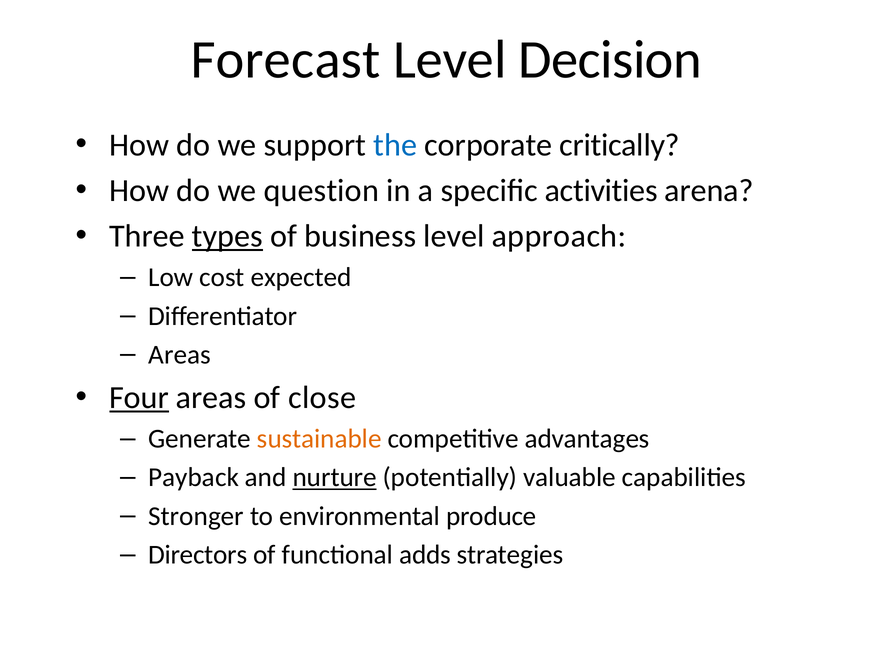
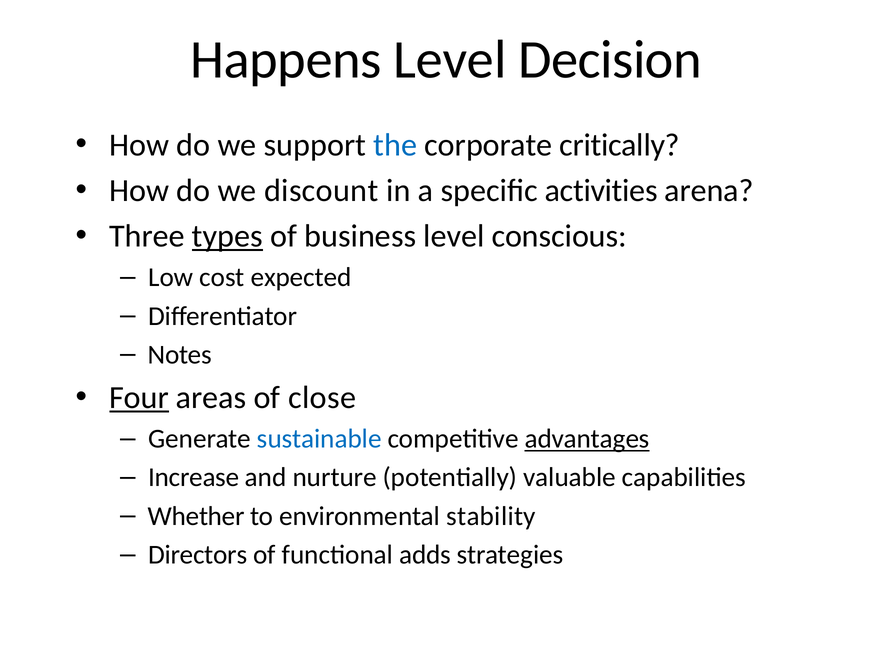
Forecast: Forecast -> Happens
question: question -> discount
approach: approach -> conscious
Areas at (180, 355): Areas -> Notes
sustainable colour: orange -> blue
advantages underline: none -> present
Payback: Payback -> Increase
nurture underline: present -> none
Stronger: Stronger -> Whether
produce: produce -> stability
